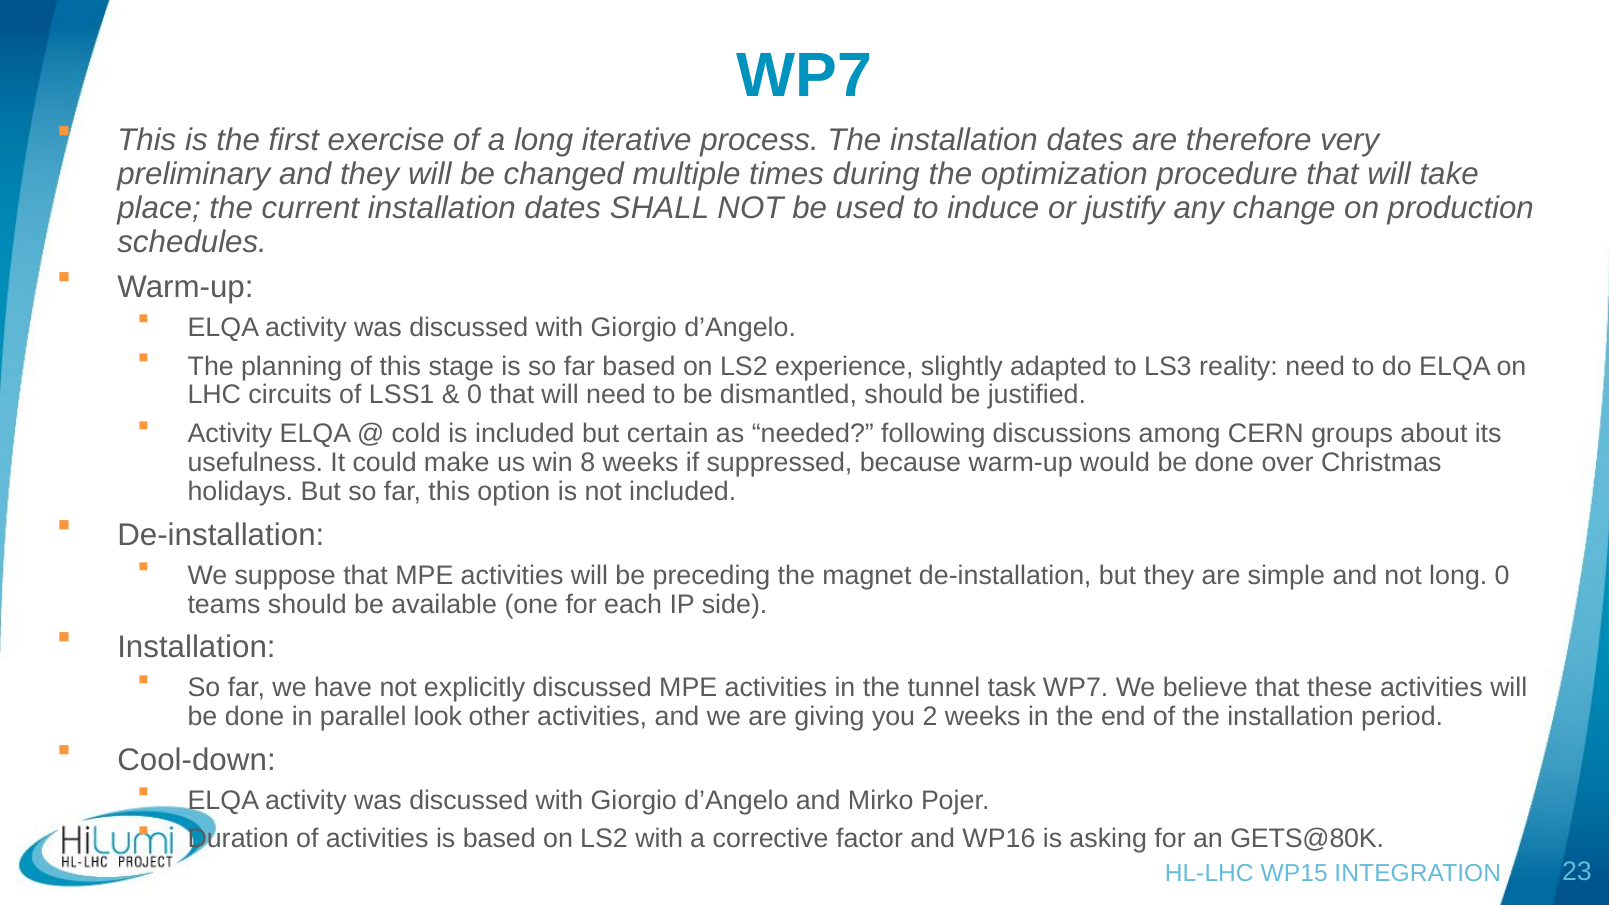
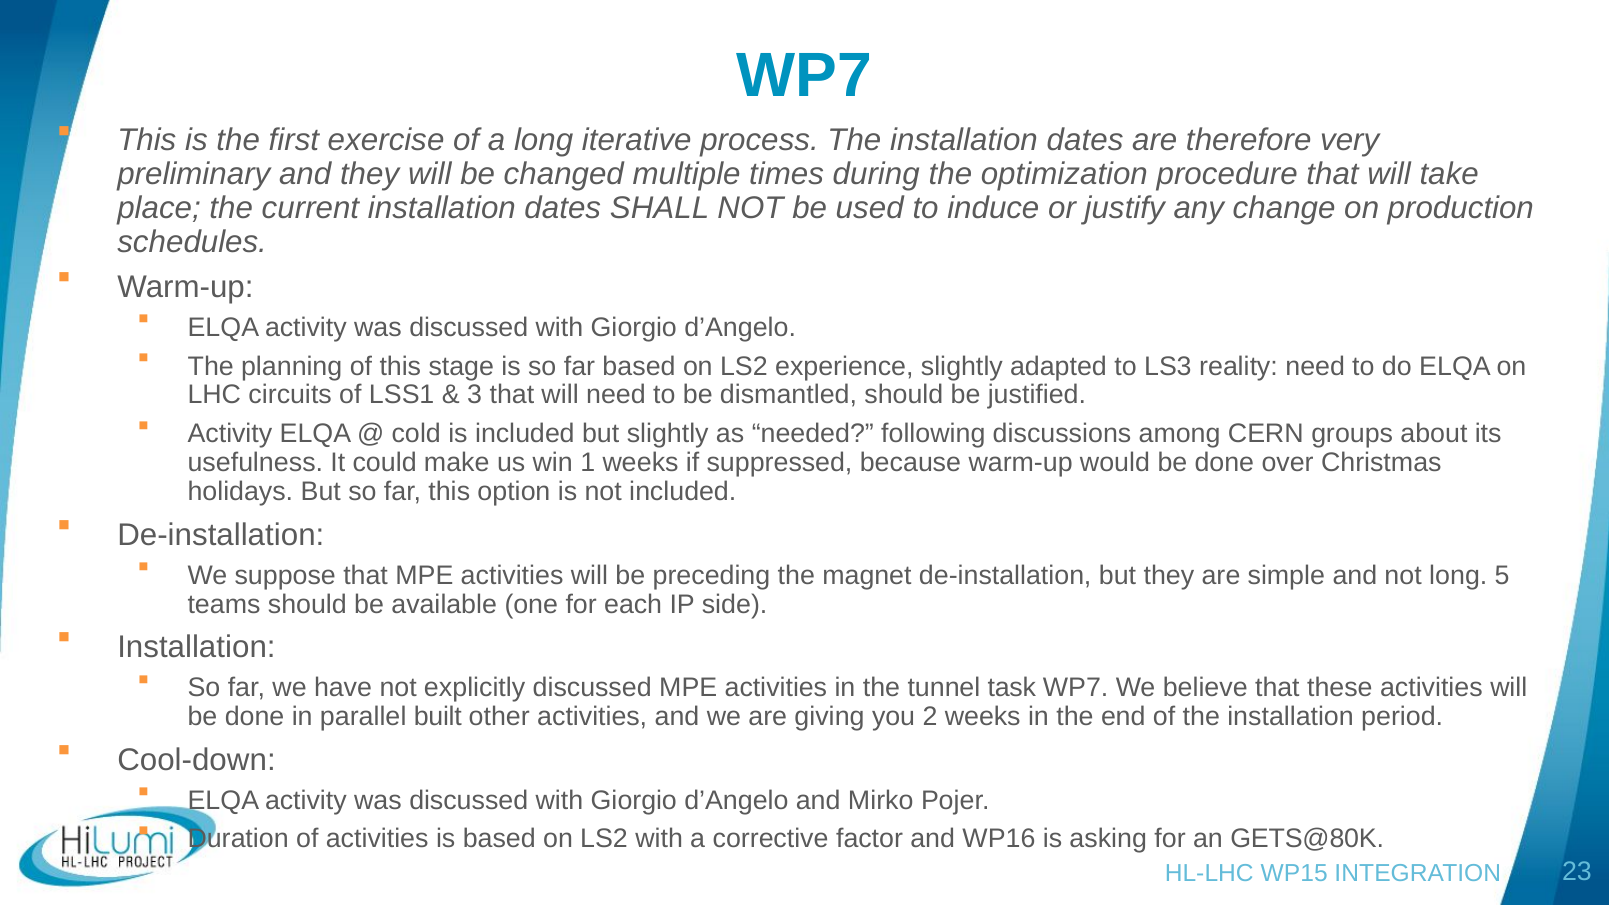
0 at (475, 395): 0 -> 3
but certain: certain -> slightly
8: 8 -> 1
long 0: 0 -> 5
look: look -> built
